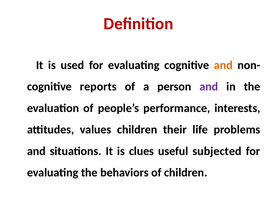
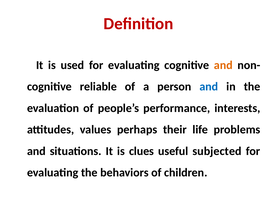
reports: reports -> reliable
and at (209, 86) colour: purple -> blue
values children: children -> perhaps
